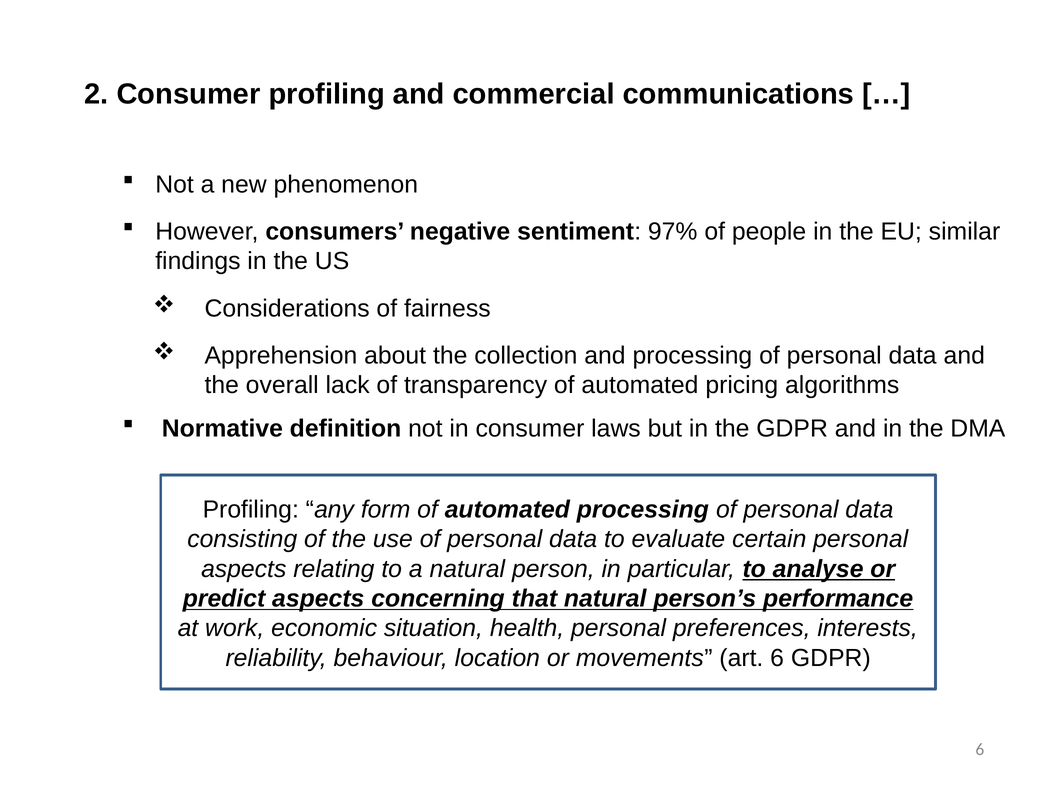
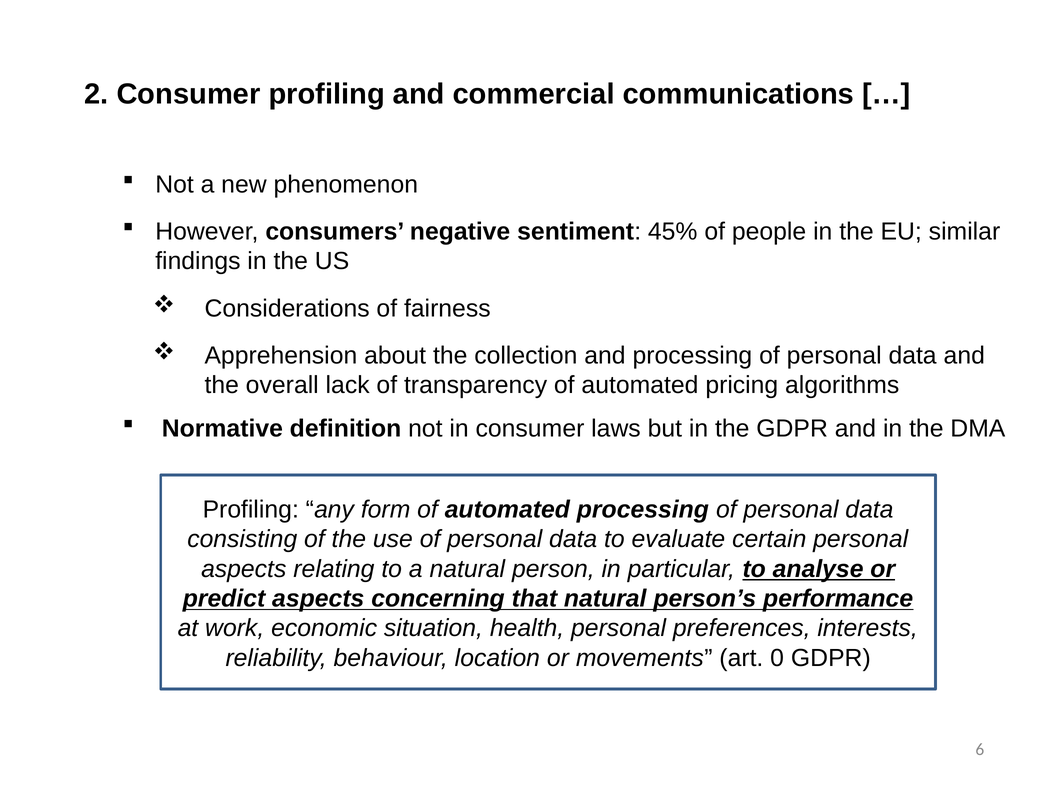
97%: 97% -> 45%
art 6: 6 -> 0
